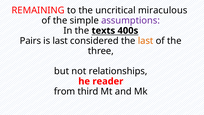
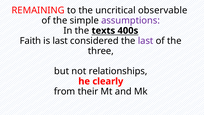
miraculous: miraculous -> observable
Pairs: Pairs -> Faith
last at (146, 41) colour: orange -> purple
reader: reader -> clearly
third: third -> their
